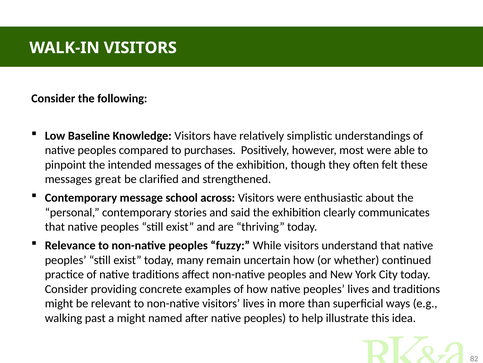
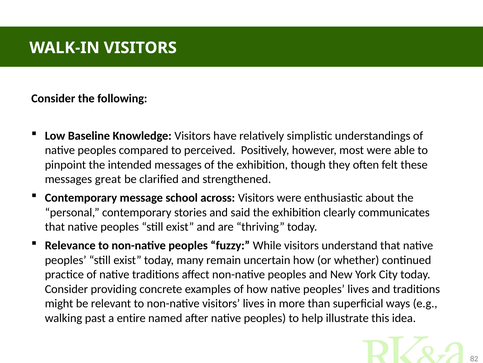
purchases: purchases -> perceived
a might: might -> entire
